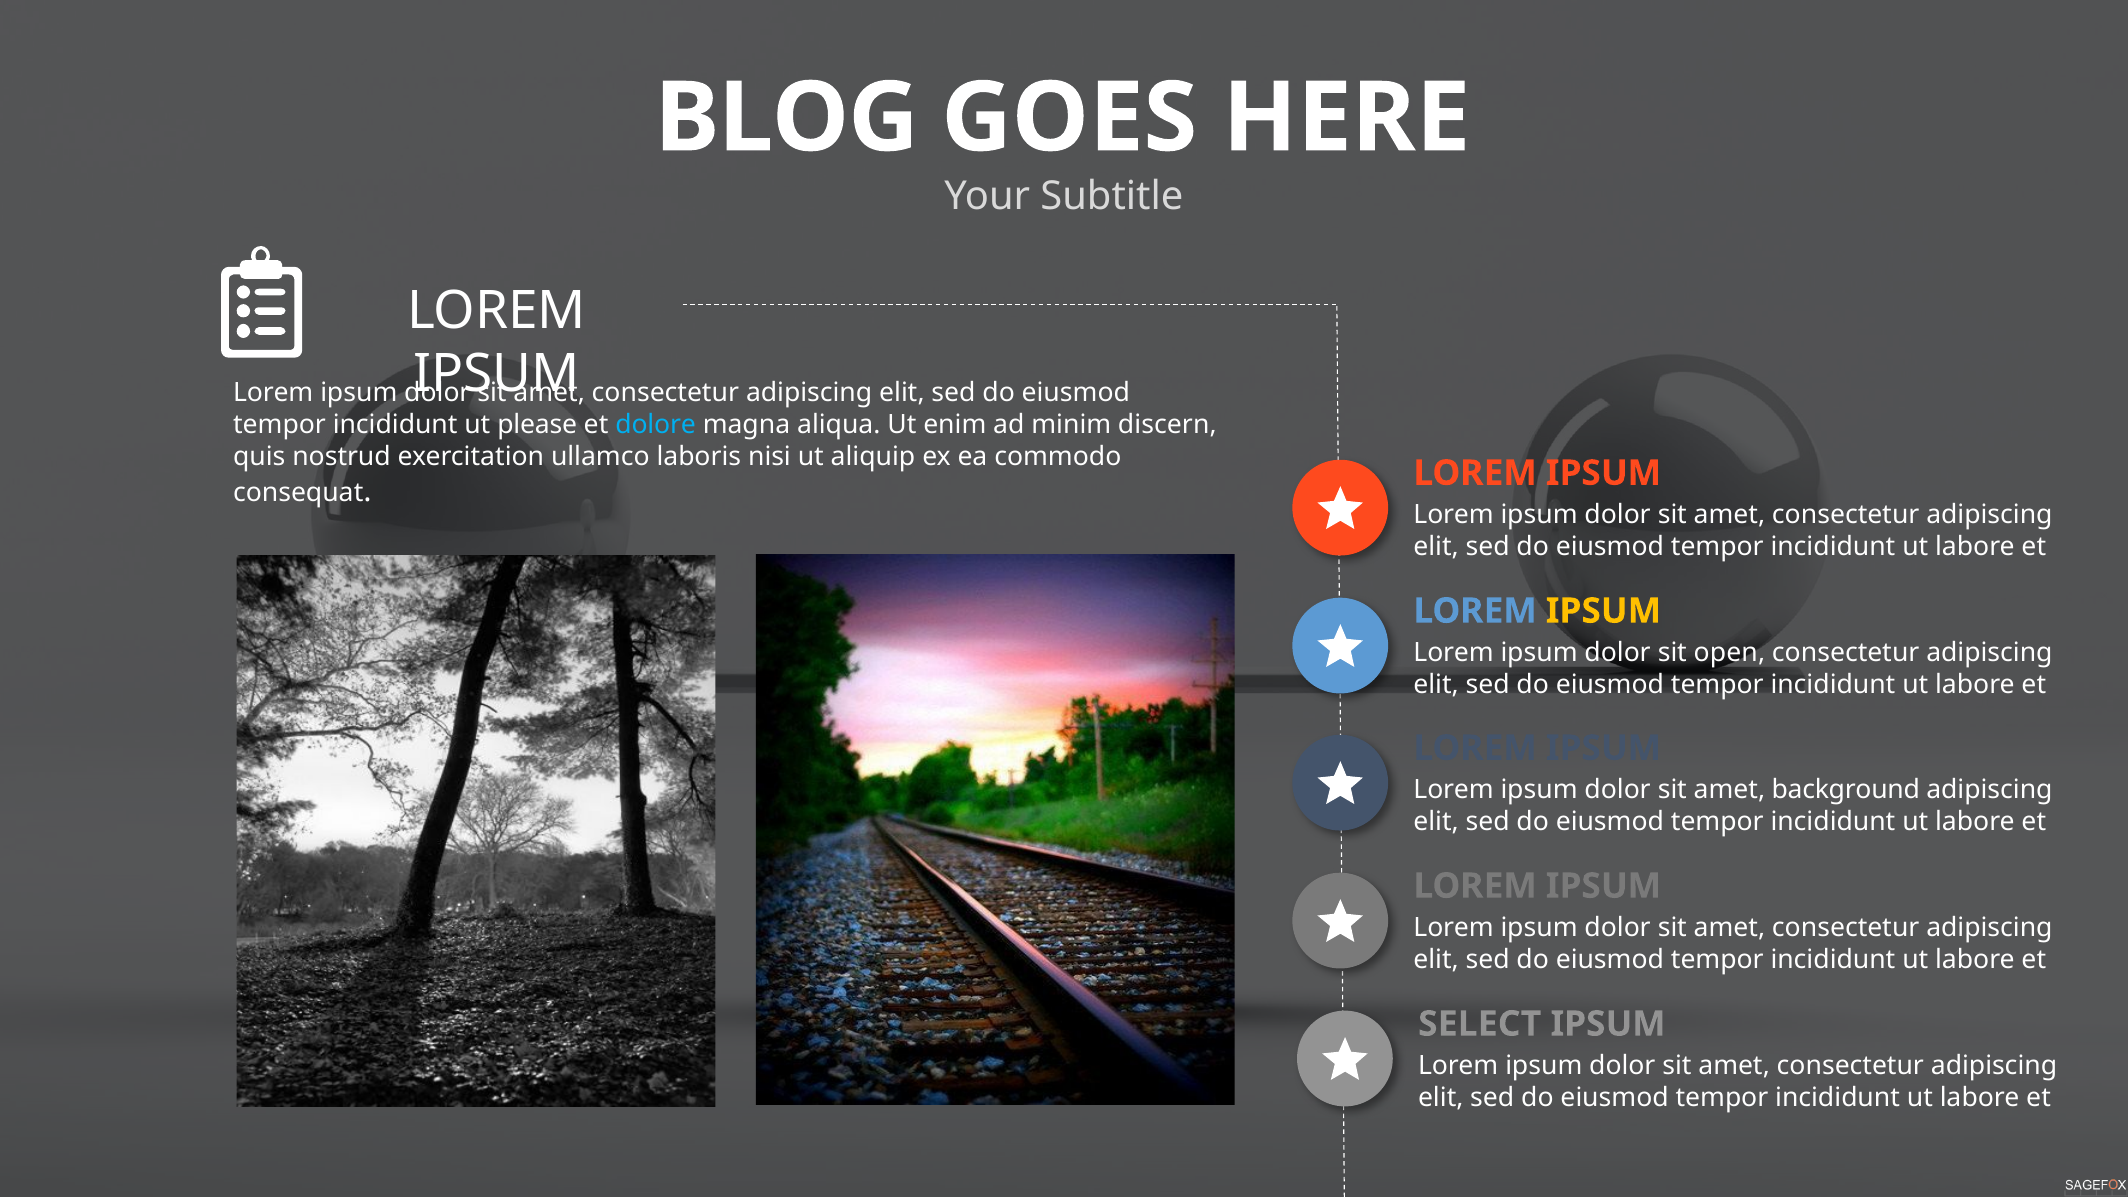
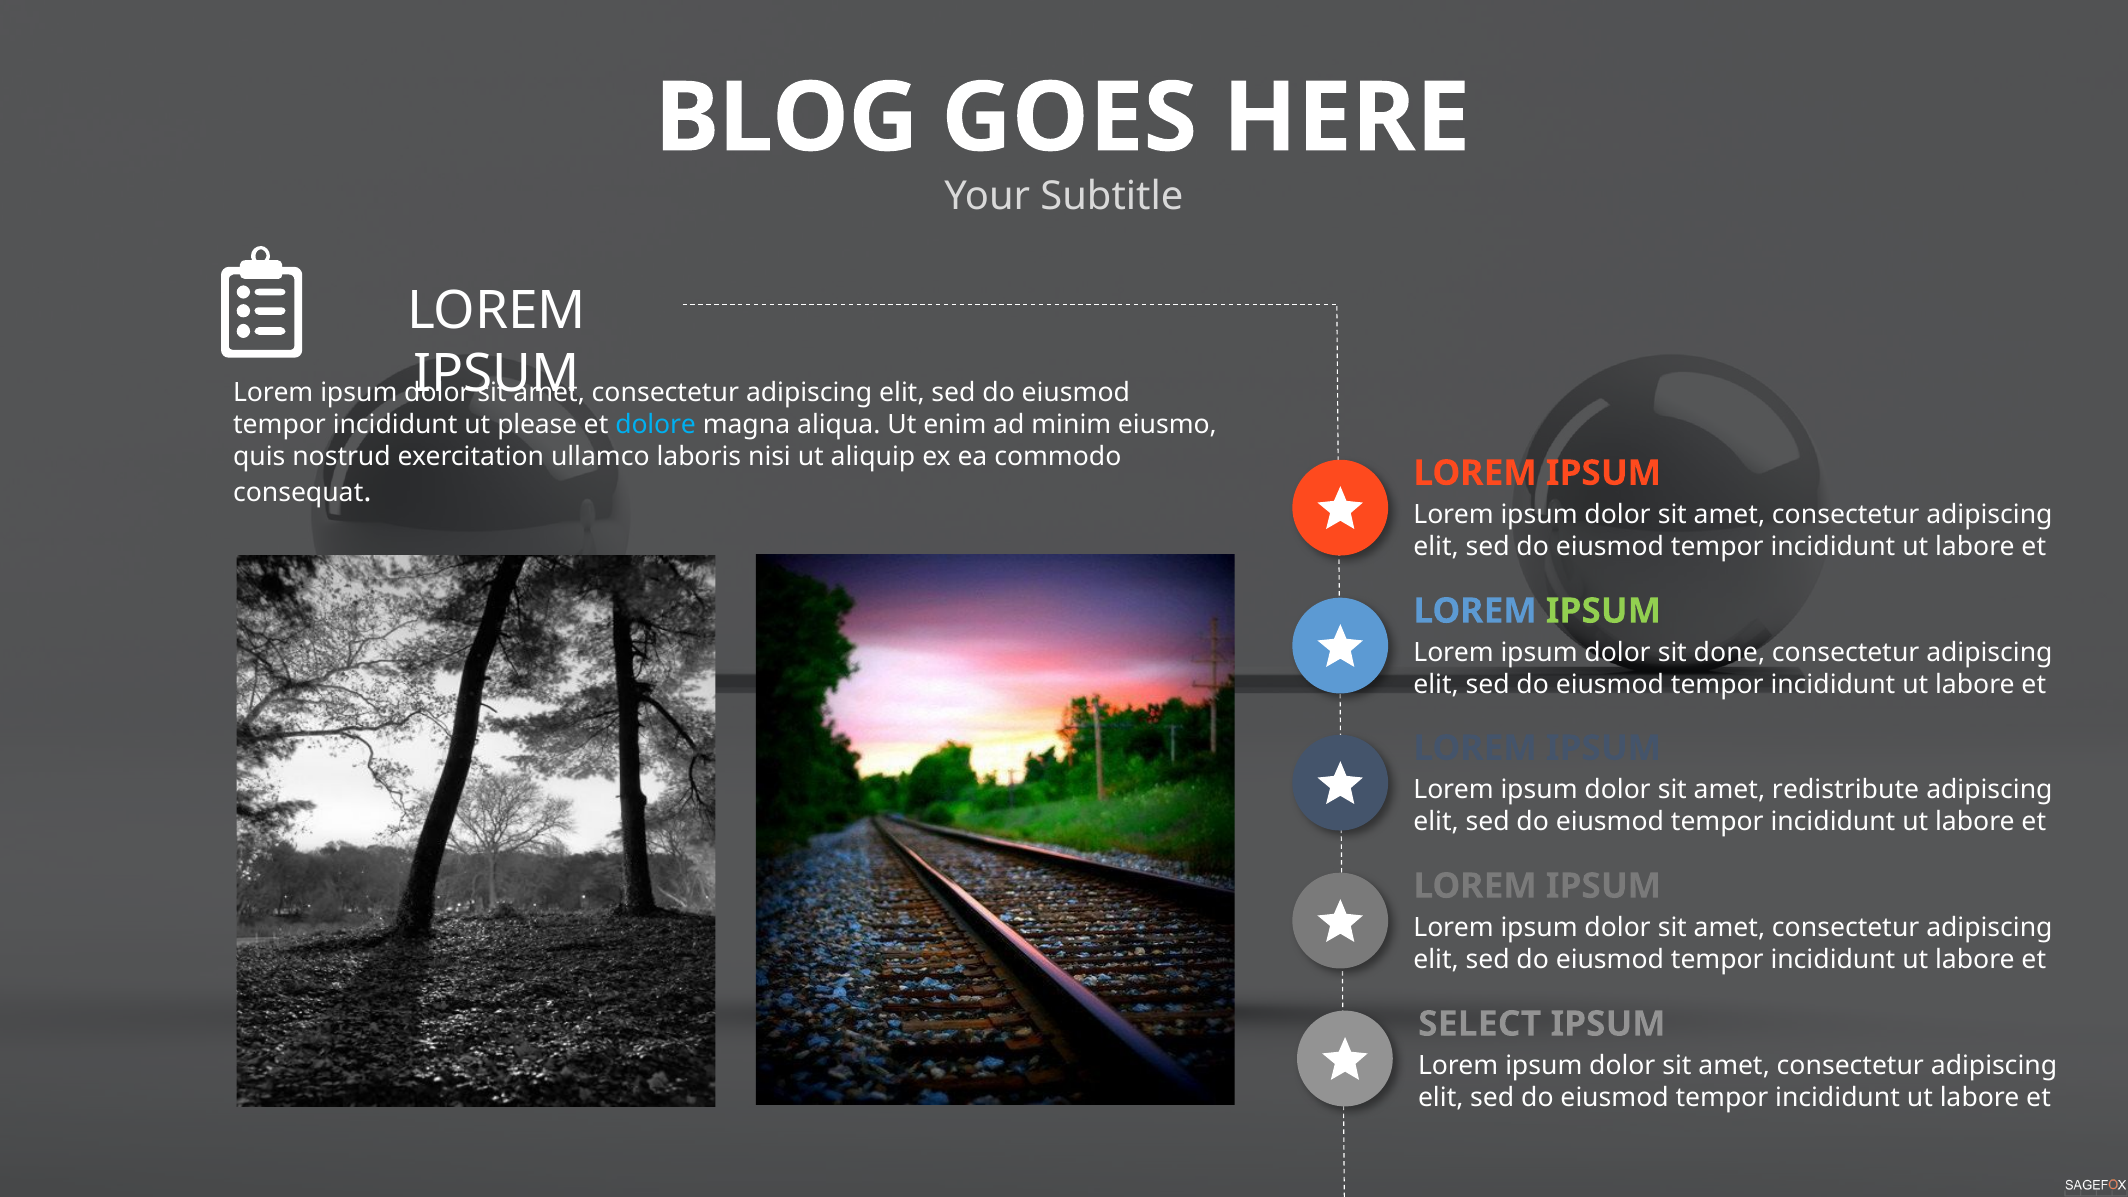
discern: discern -> eiusmo
IPSUM at (1603, 611) colour: yellow -> light green
open: open -> done
background: background -> redistribute
